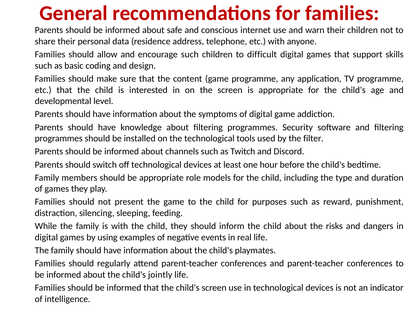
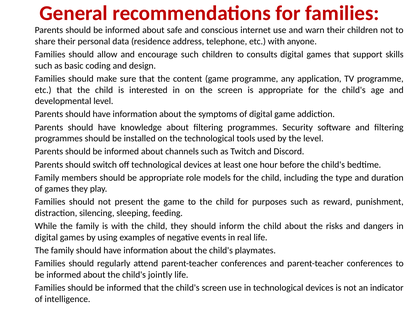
difficult: difficult -> consults
the filter: filter -> level
